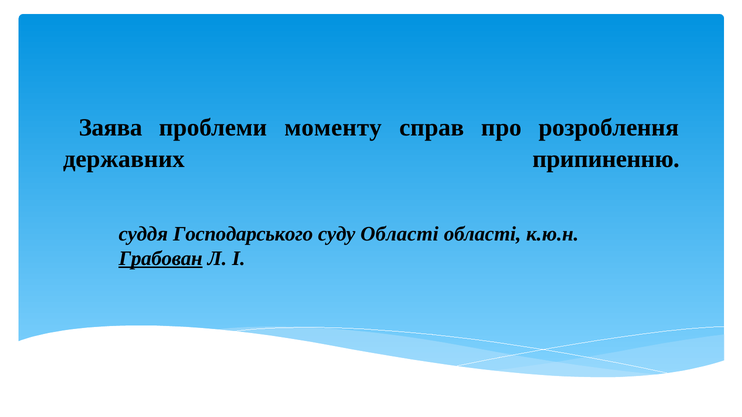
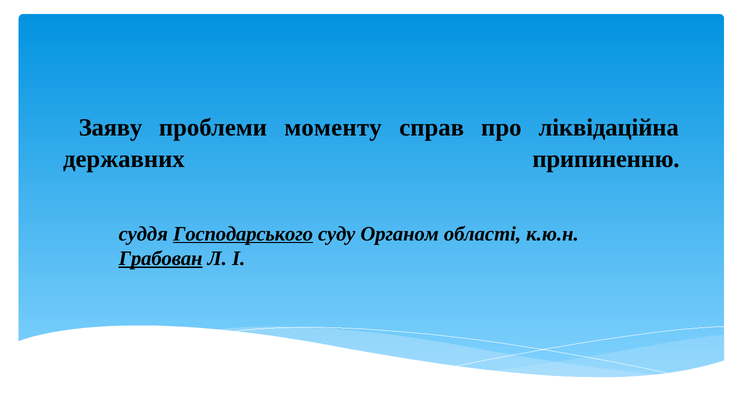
Заява: Заява -> Заяву
розроблення: розроблення -> ліквідаційна
Господарського underline: none -> present
суду Області: Області -> Органом
